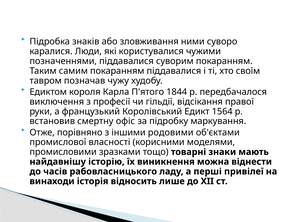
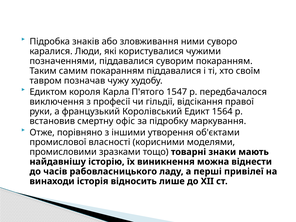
1844: 1844 -> 1547
родовими: родовими -> утворення
